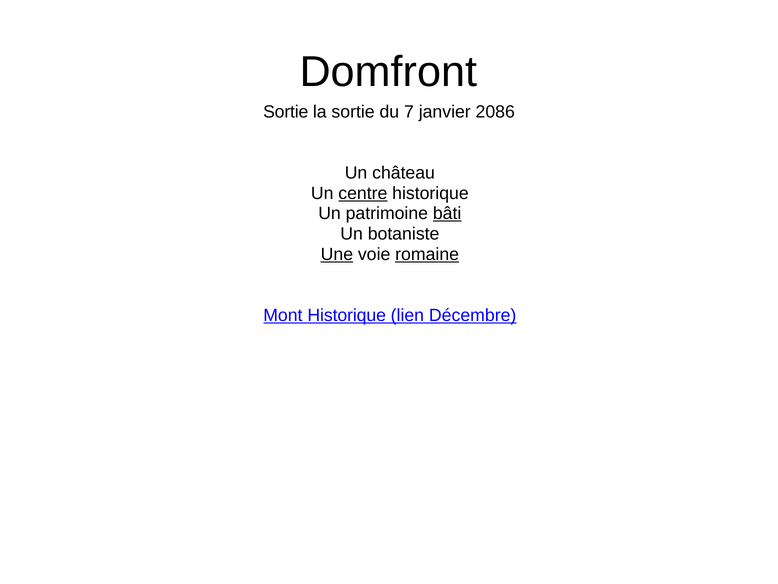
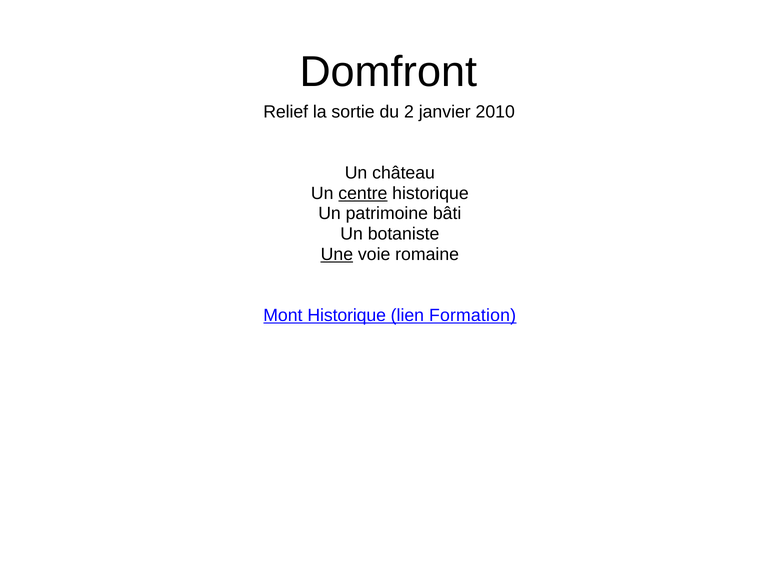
Sortie at (286, 112): Sortie -> Relief
7: 7 -> 2
2086: 2086 -> 2010
bâti underline: present -> none
romaine underline: present -> none
Décembre: Décembre -> Formation
